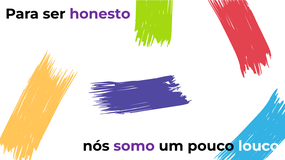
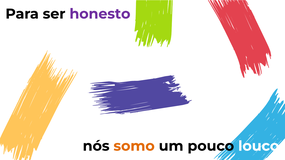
somo colour: purple -> orange
